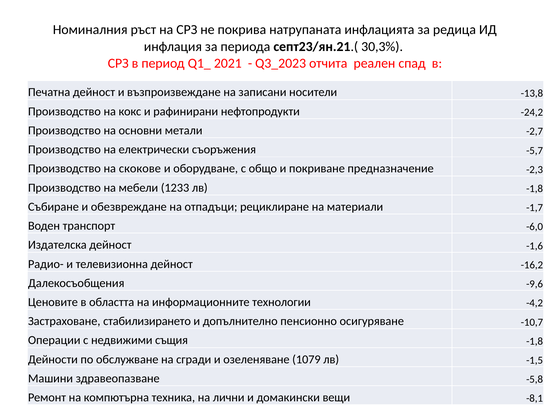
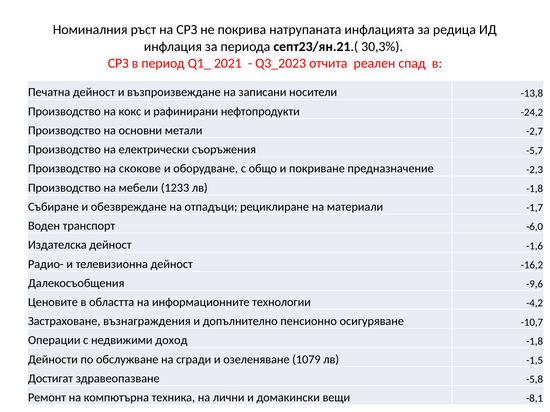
стабилизирането: стабилизирането -> възнаграждения
същия: същия -> доход
Машини: Машини -> Достигат
